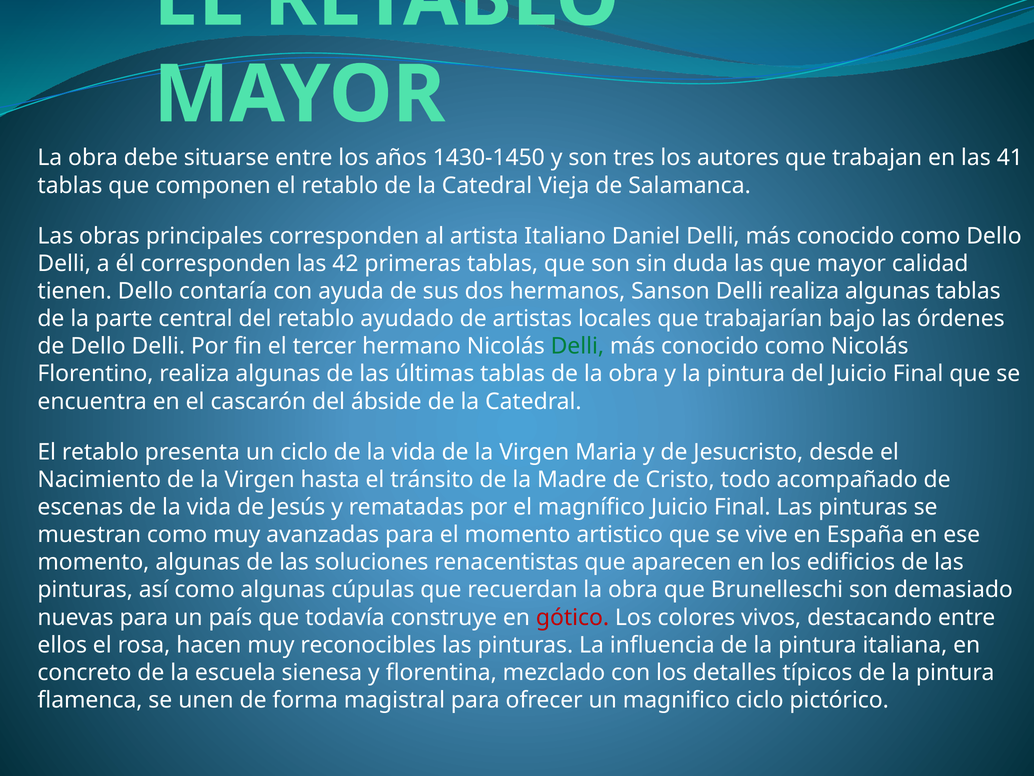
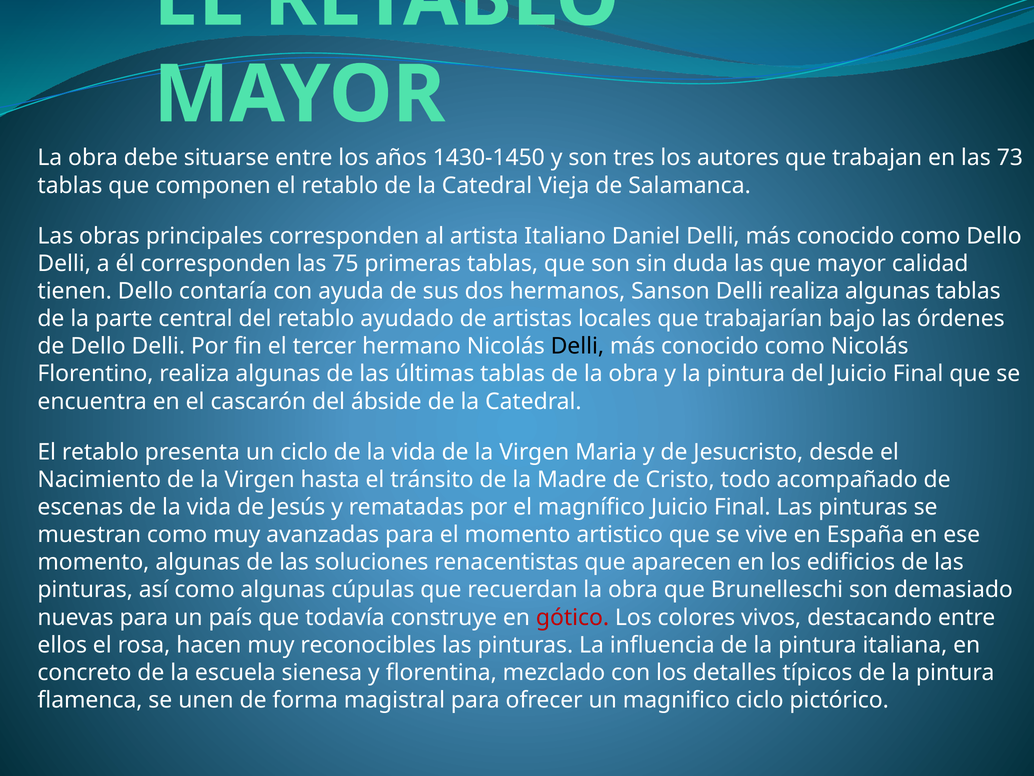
41: 41 -> 73
42: 42 -> 75
Delli at (577, 346) colour: green -> black
